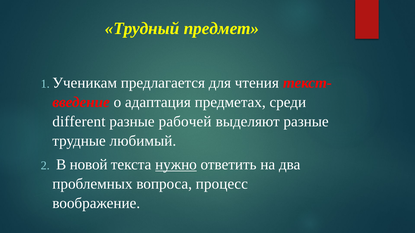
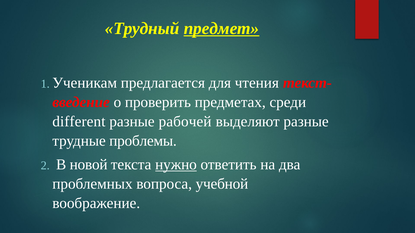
предмет underline: none -> present
адаптация: адаптация -> проверить
любимый: любимый -> проблемы
процесс: процесс -> учебной
